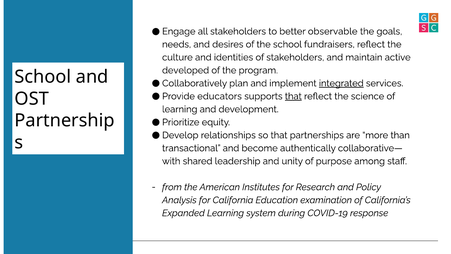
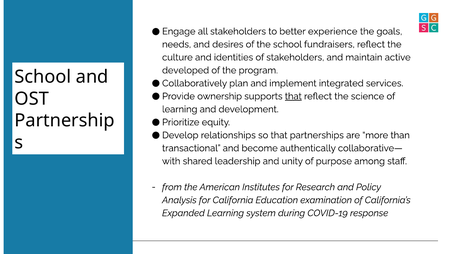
observable: observable -> experience
integrated underline: present -> none
educators: educators -> ownership
